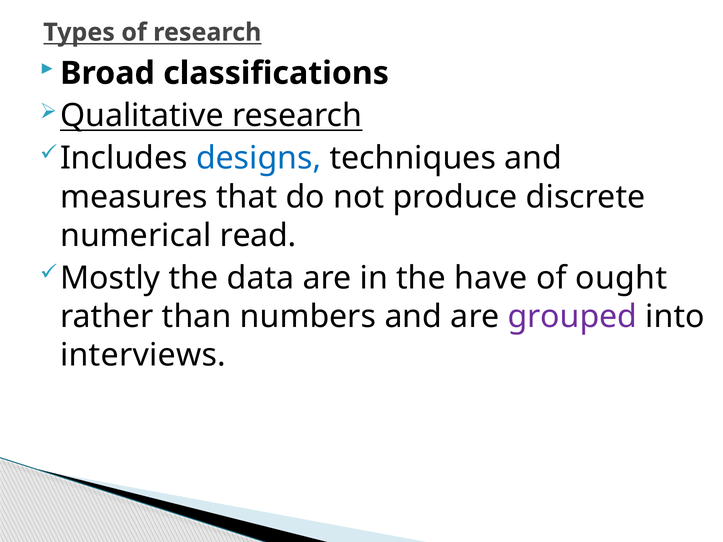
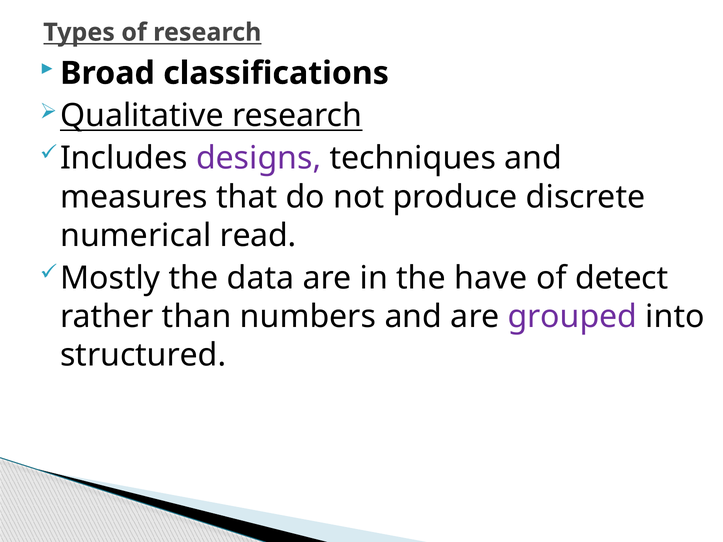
designs colour: blue -> purple
ought: ought -> detect
interviews: interviews -> structured
